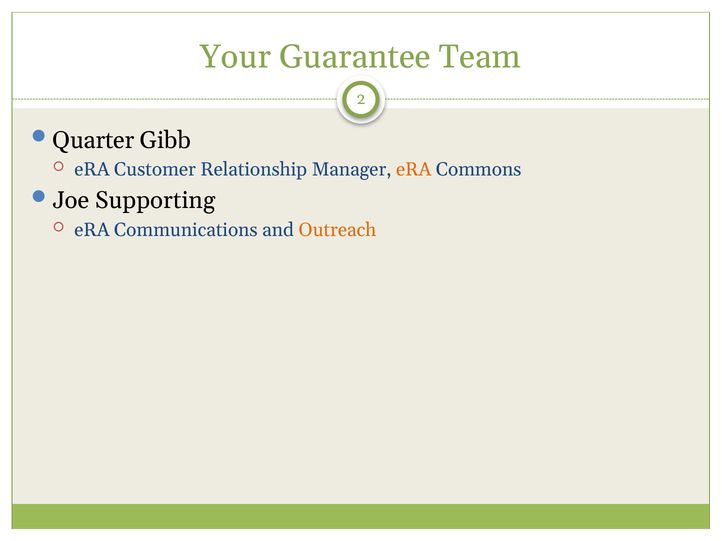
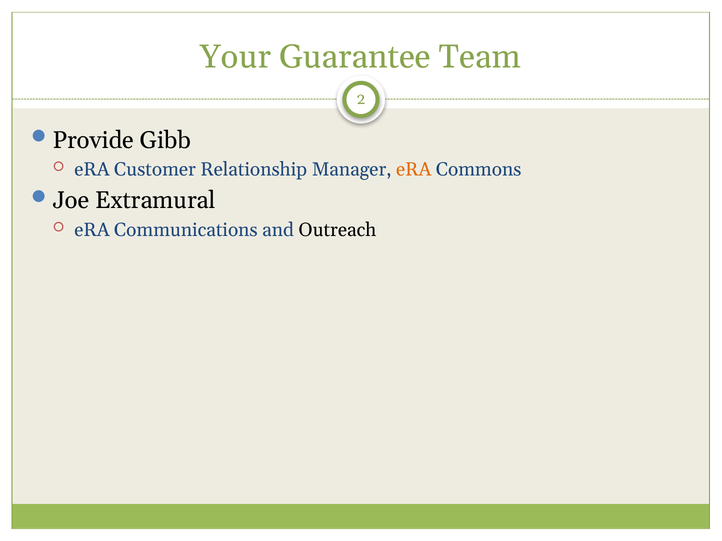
Quarter: Quarter -> Provide
Supporting: Supporting -> Extramural
Outreach colour: orange -> black
